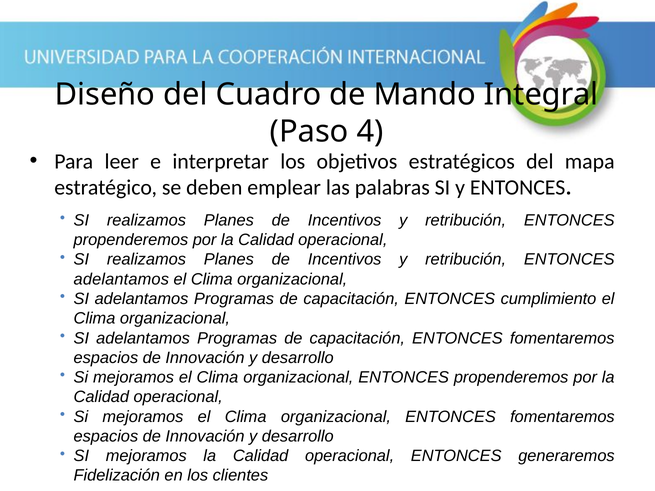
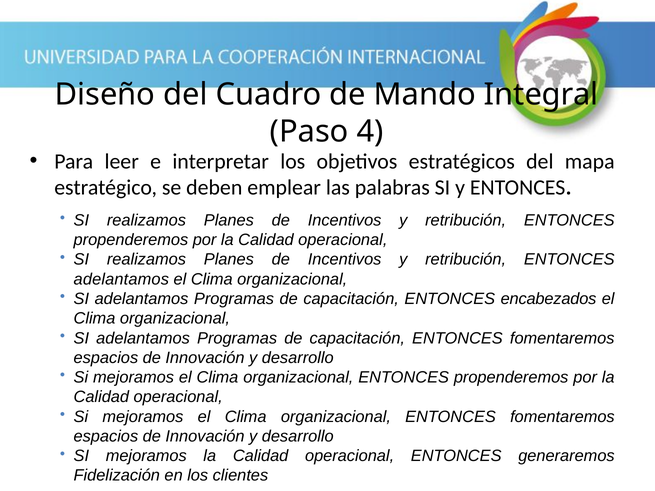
cumplimiento: cumplimiento -> encabezados
